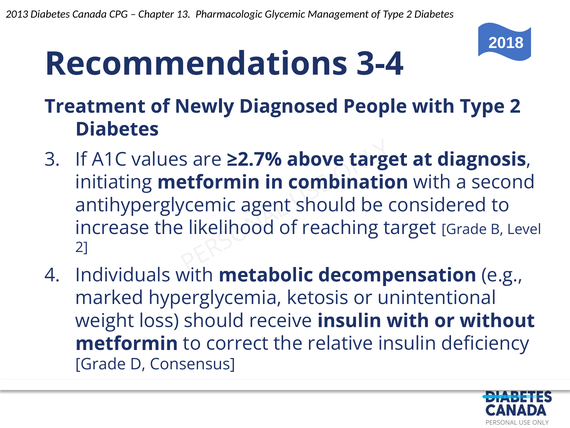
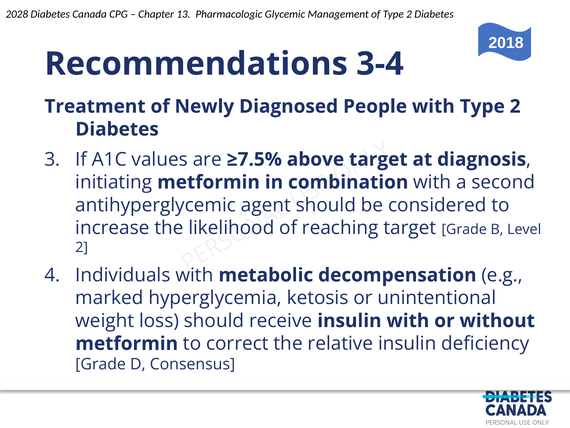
2013: 2013 -> 2028
≥2.7%: ≥2.7% -> ≥7.5%
